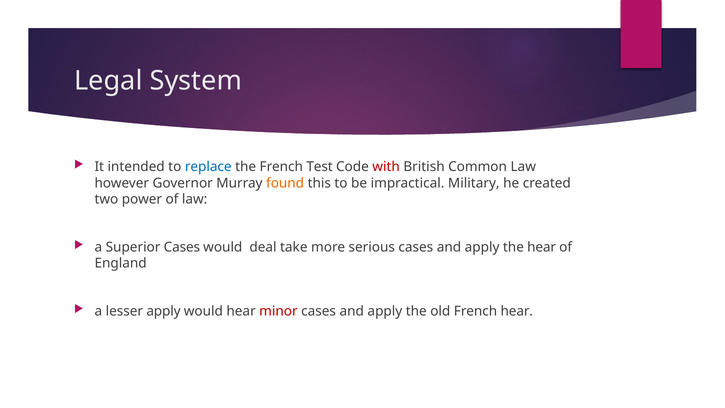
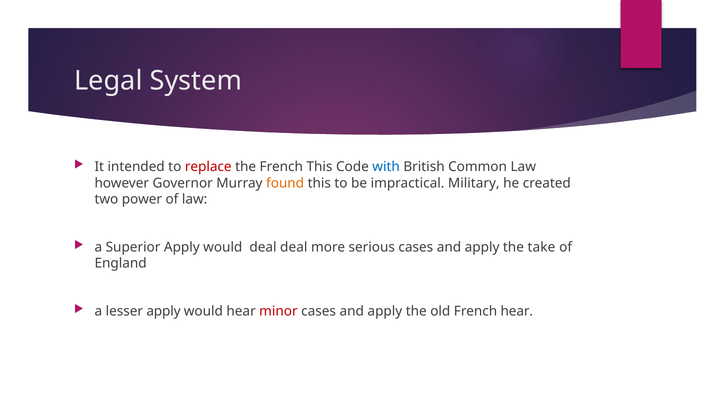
replace colour: blue -> red
French Test: Test -> This
with colour: red -> blue
Superior Cases: Cases -> Apply
deal take: take -> deal
the hear: hear -> take
